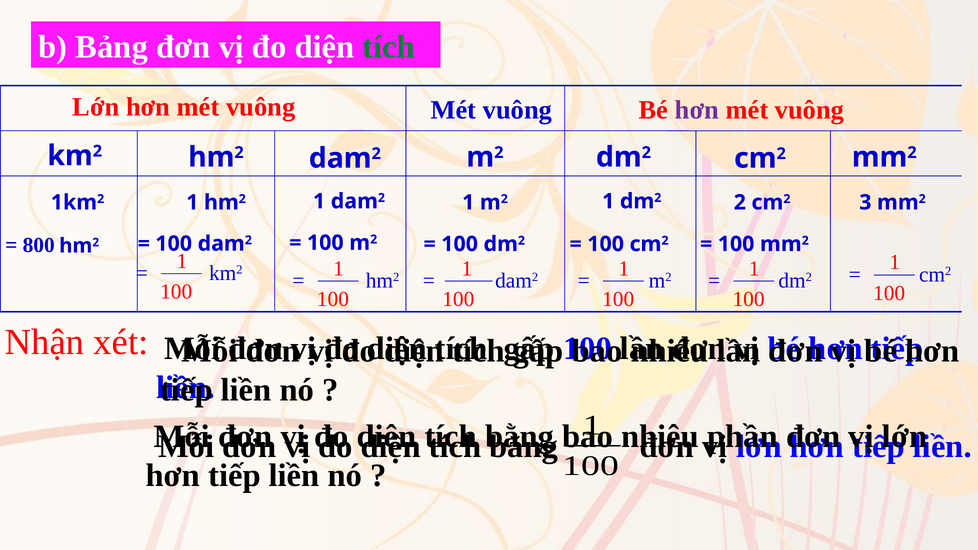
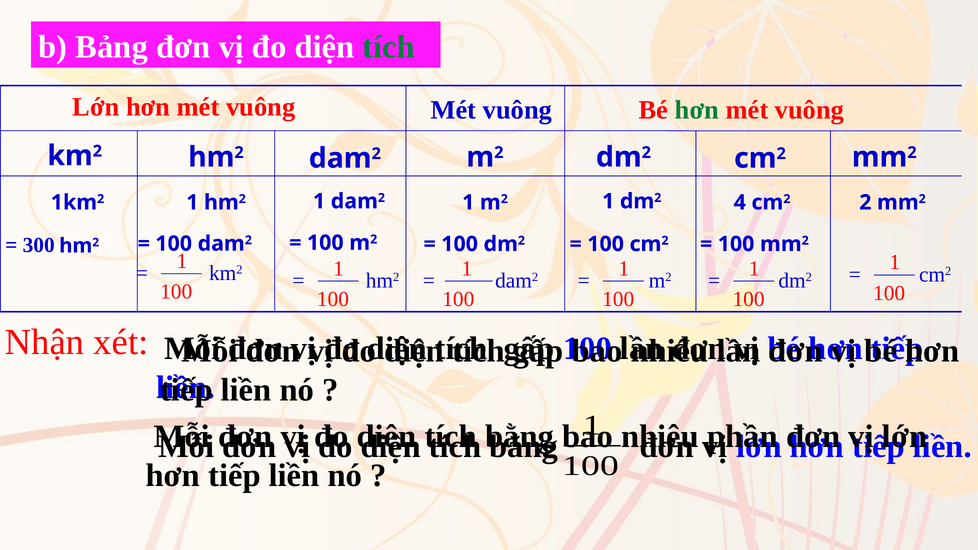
hơn at (697, 110) colour: purple -> green
dm2 2: 2 -> 4
cm2 3: 3 -> 2
800: 800 -> 300
